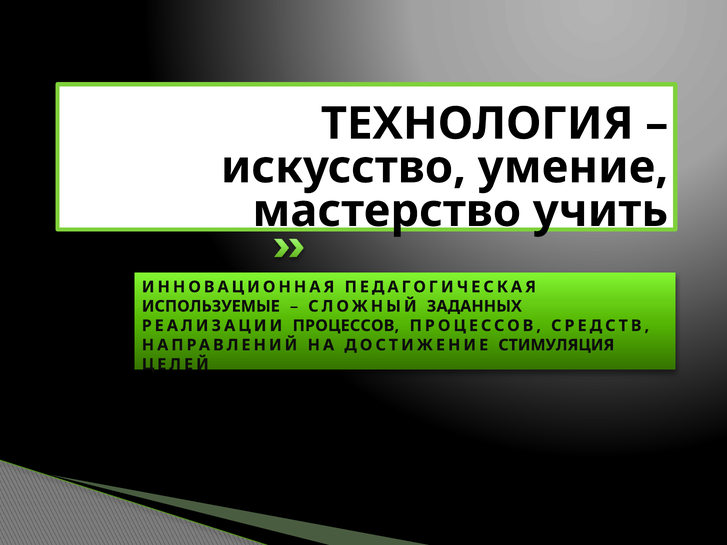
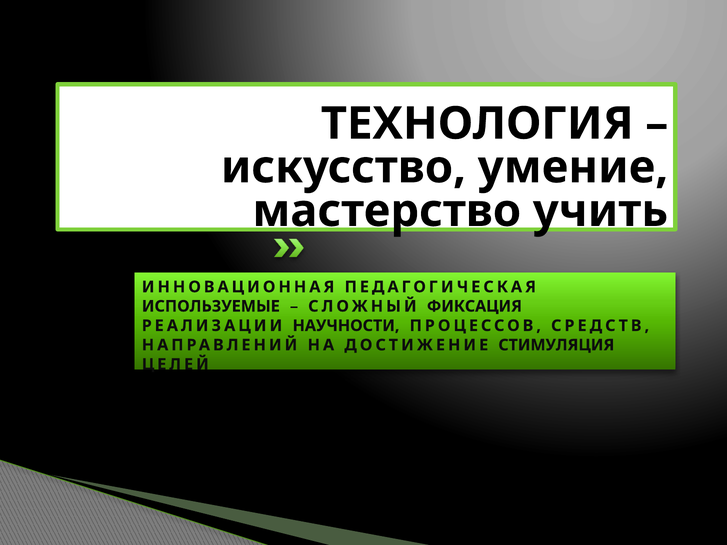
ЗАДАННЫХ: ЗАДАННЫХ -> ФИКСАЦИЯ
РЕАЛИЗАЦИИ ПРОЦЕССОВ: ПРОЦЕССОВ -> НАУЧНОСТИ
